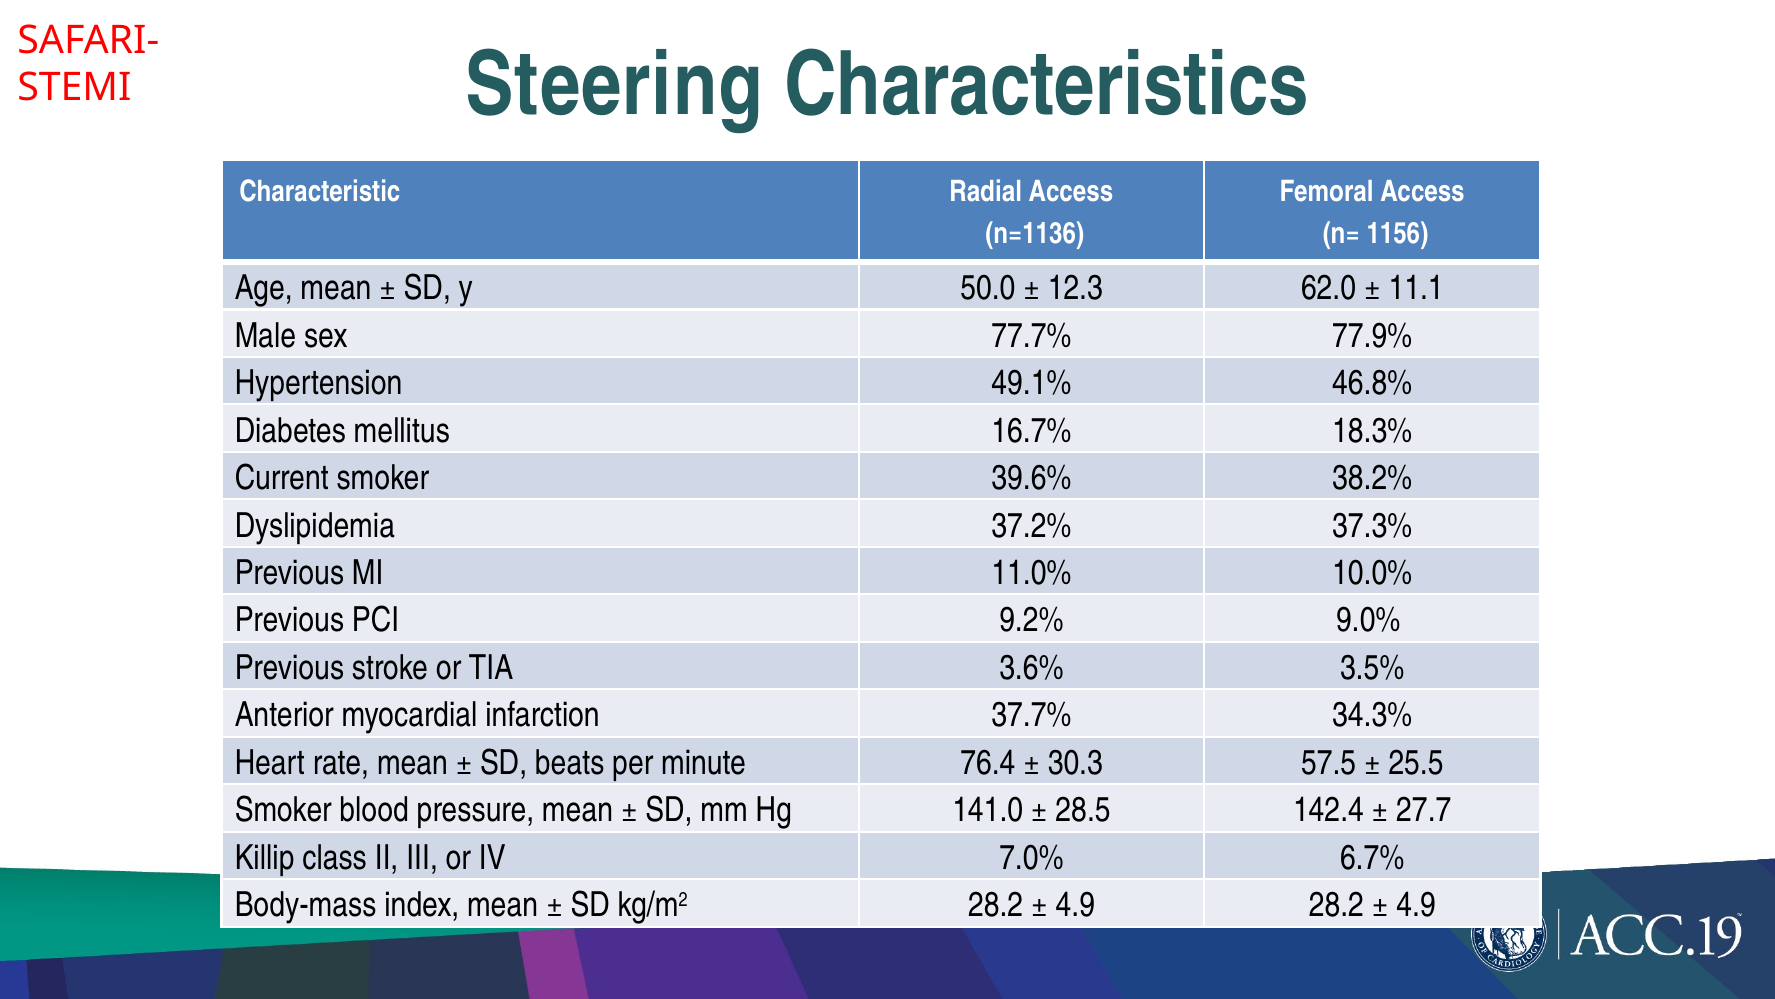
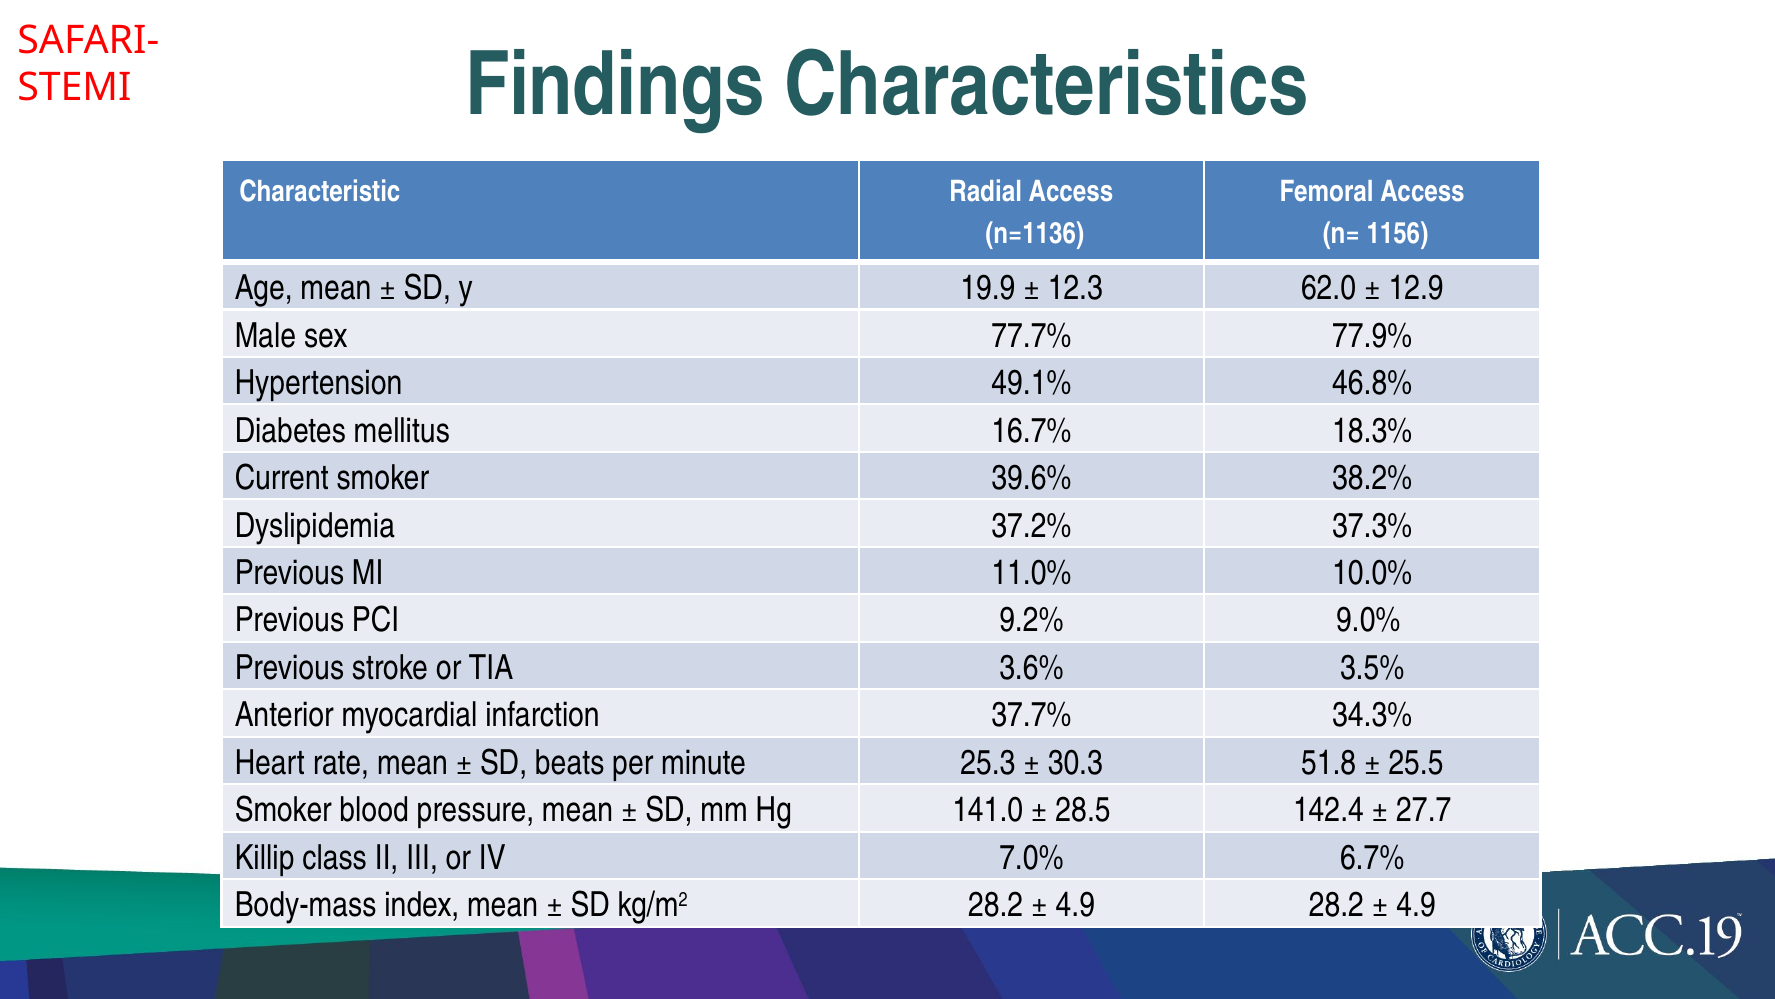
Steering: Steering -> Findings
50.0: 50.0 -> 19.9
11.1: 11.1 -> 12.9
76.4: 76.4 -> 25.3
57.5: 57.5 -> 51.8
